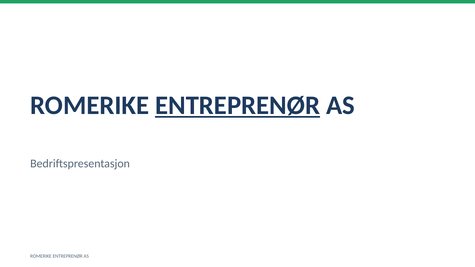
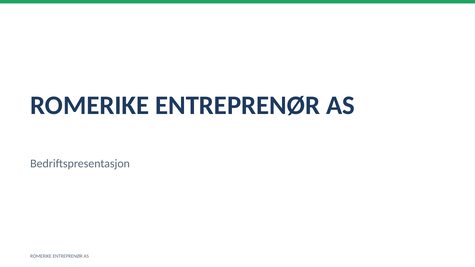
ENTREPRENØR at (238, 105) underline: present -> none
